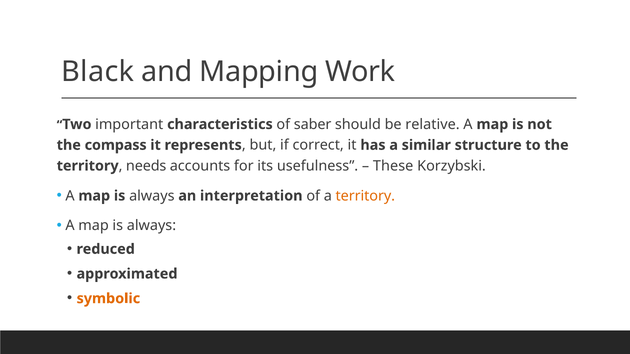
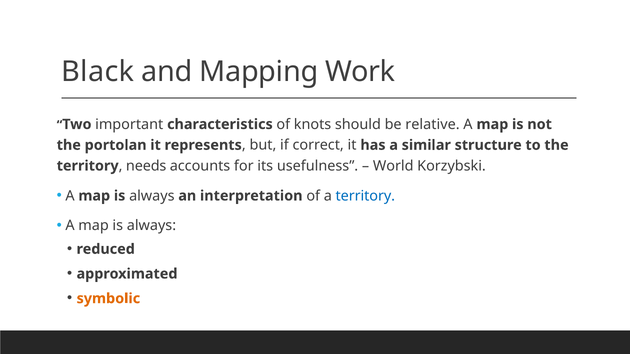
saber: saber -> knots
compass: compass -> portolan
These: These -> World
territory at (365, 196) colour: orange -> blue
